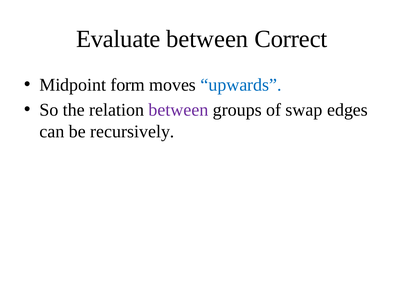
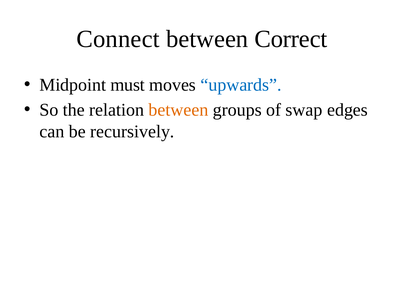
Evaluate: Evaluate -> Connect
form: form -> must
between at (178, 110) colour: purple -> orange
